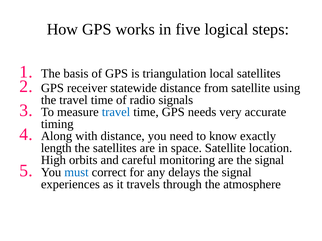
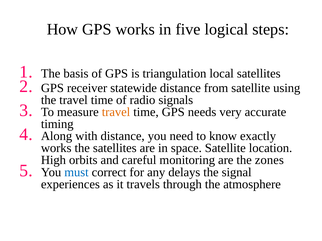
travel at (116, 112) colour: blue -> orange
length at (56, 148): length -> works
are the signal: signal -> zones
